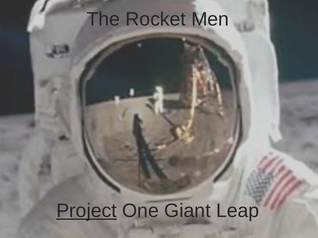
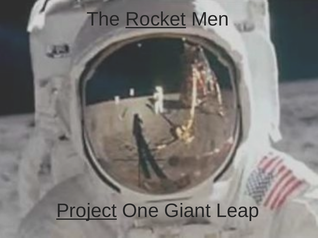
Rocket underline: none -> present
